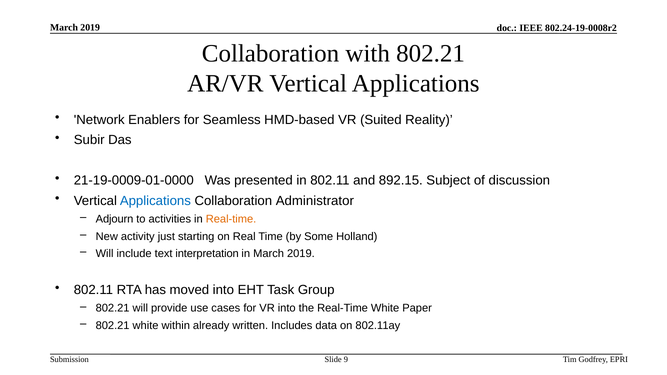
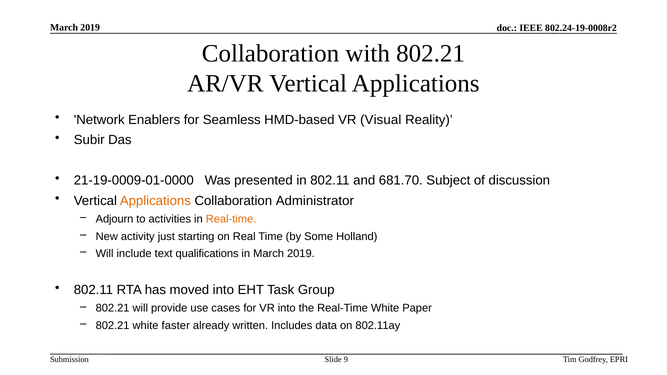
Suited: Suited -> Visual
892.15: 892.15 -> 681.70
Applications at (155, 201) colour: blue -> orange
interpretation: interpretation -> qualifications
within: within -> faster
